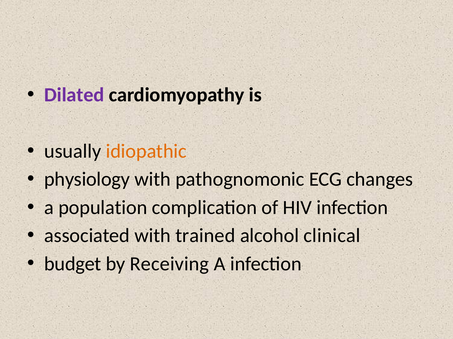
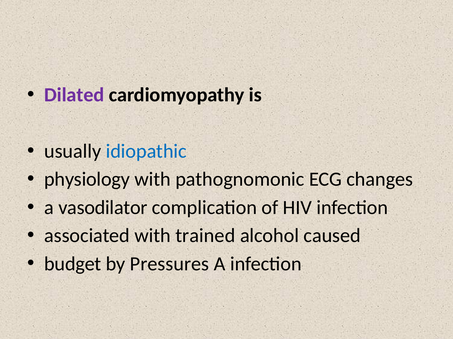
idiopathic colour: orange -> blue
population: population -> vasodilator
clinical: clinical -> caused
Receiving: Receiving -> Pressures
